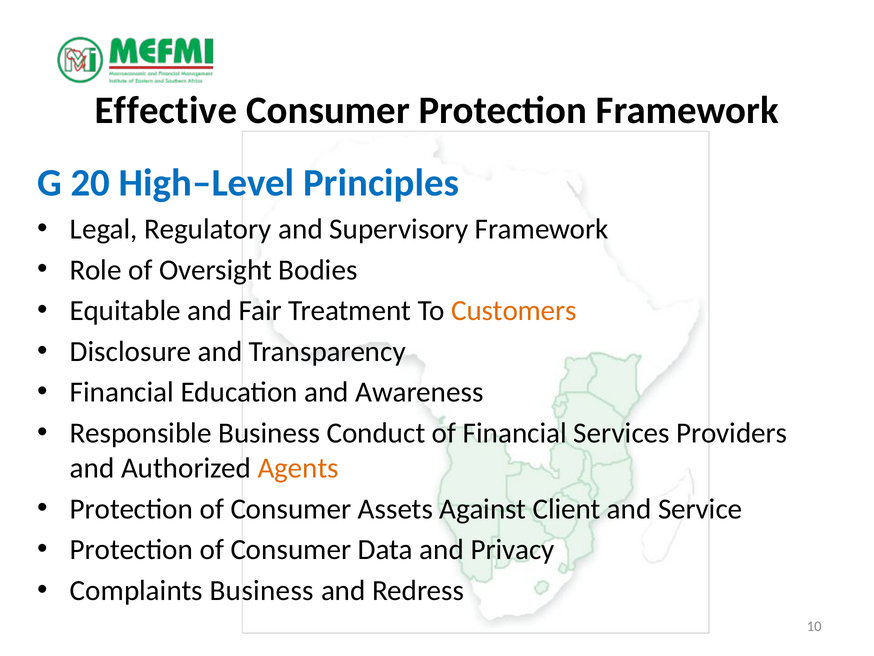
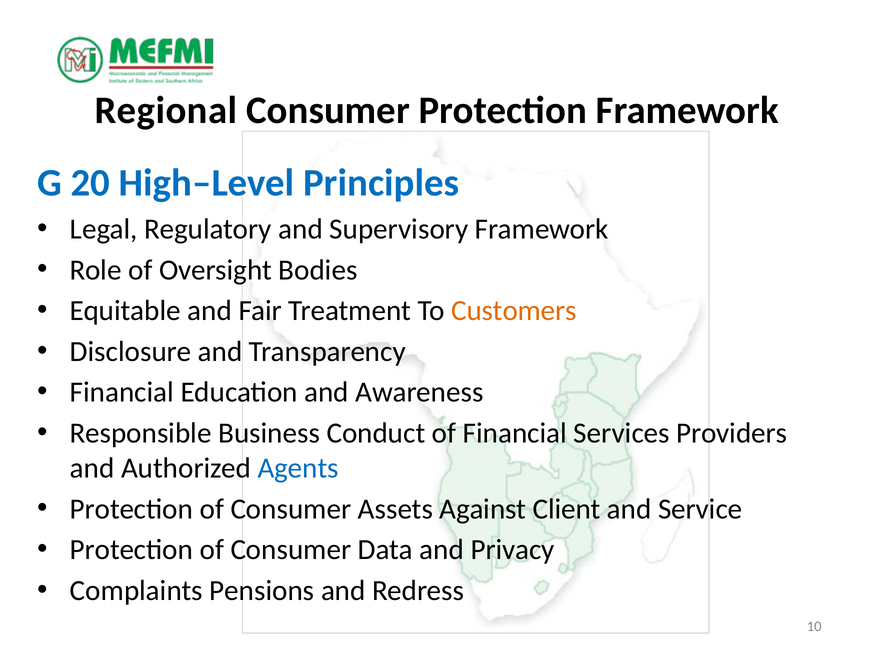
Effective: Effective -> Regional
Agents colour: orange -> blue
Complaints Business: Business -> Pensions
